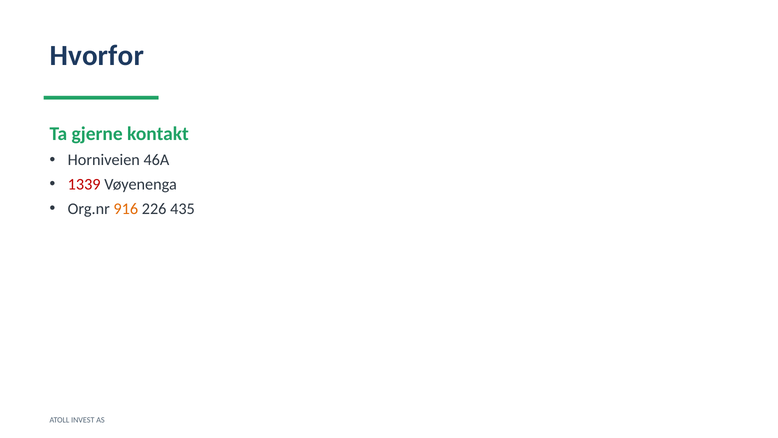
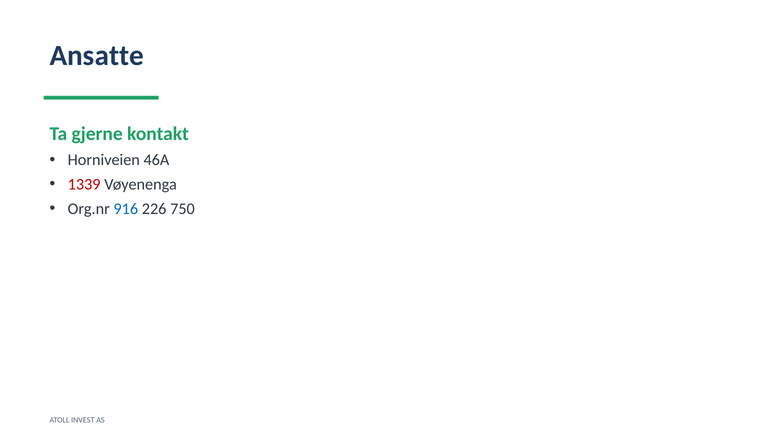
Hvorfor: Hvorfor -> Ansatte
916 colour: orange -> blue
435: 435 -> 750
